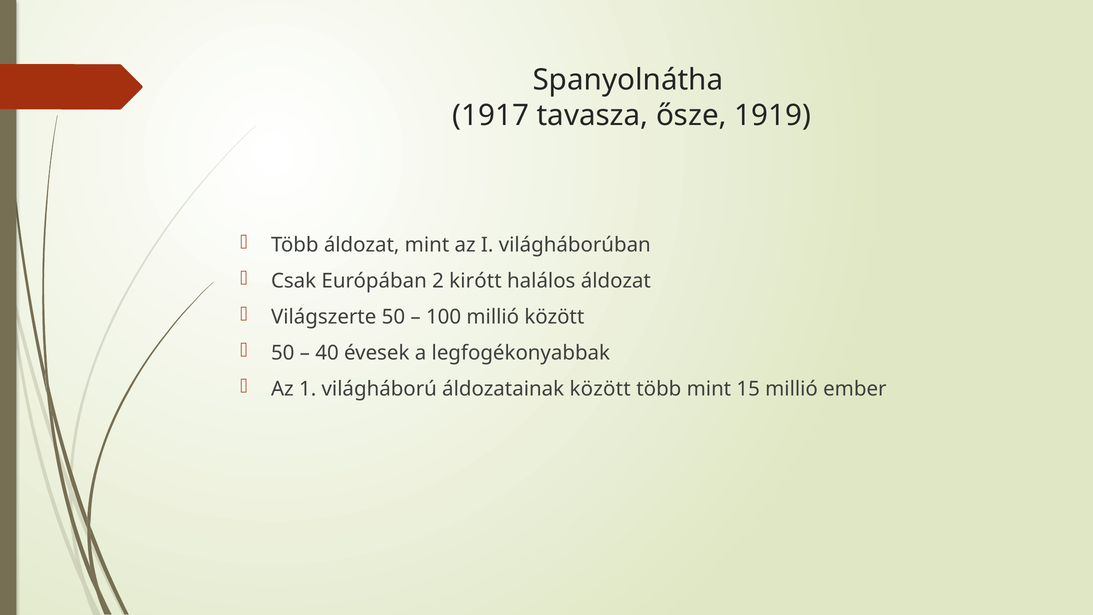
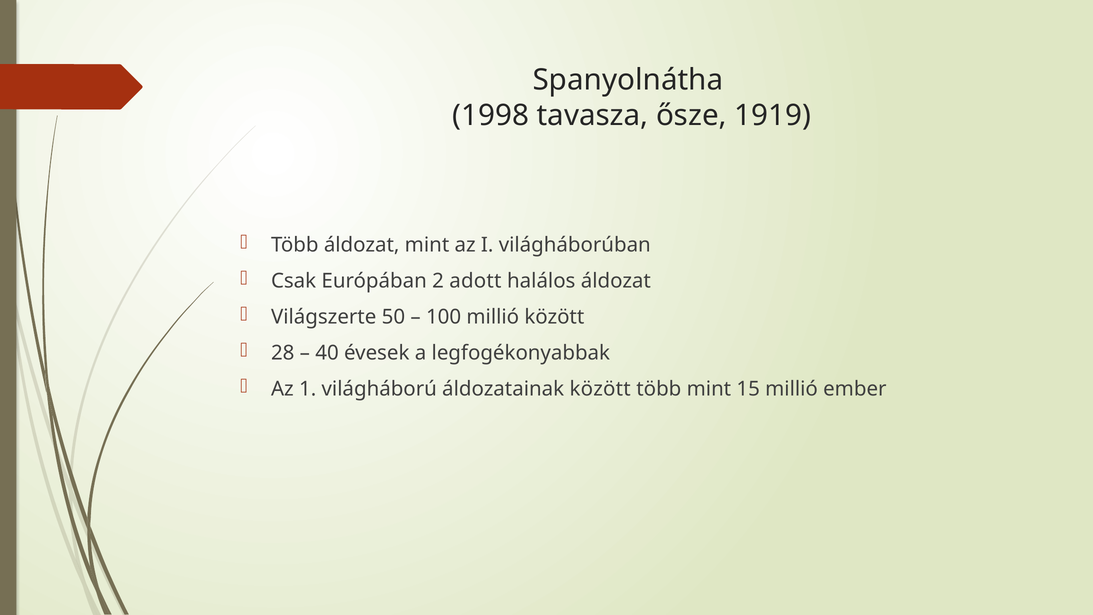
1917: 1917 -> 1998
kirótt: kirótt -> adott
50 at (283, 353): 50 -> 28
